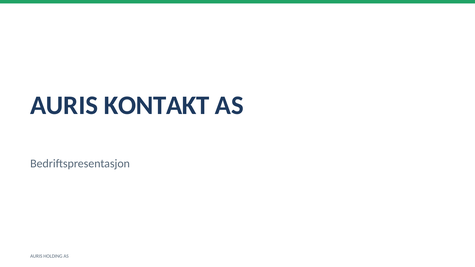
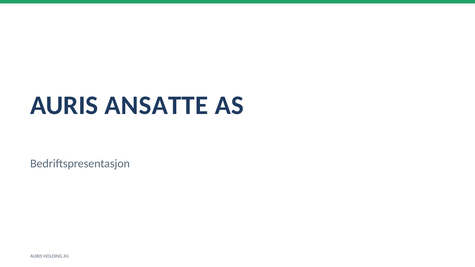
KONTAKT: KONTAKT -> ANSATTE
